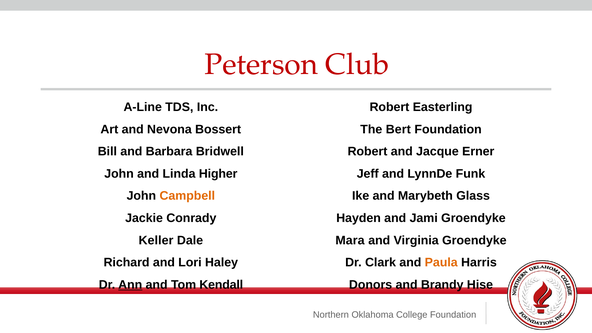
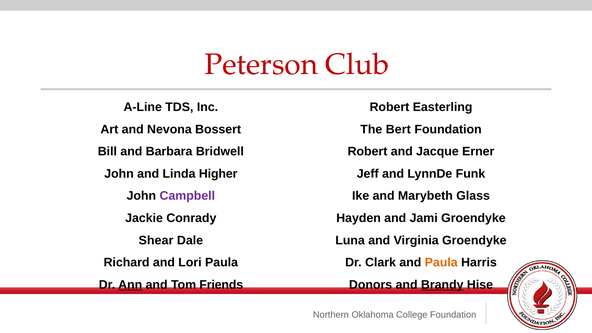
Campbell colour: orange -> purple
Keller: Keller -> Shear
Mara: Mara -> Luna
Lori Haley: Haley -> Paula
Kendall: Kendall -> Friends
Brandy underline: none -> present
